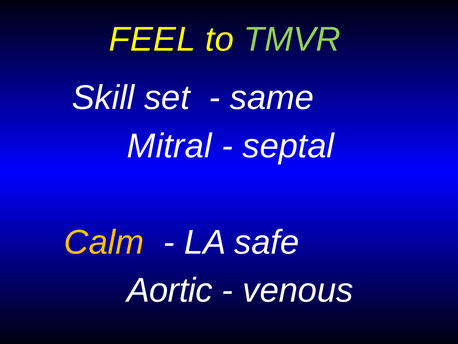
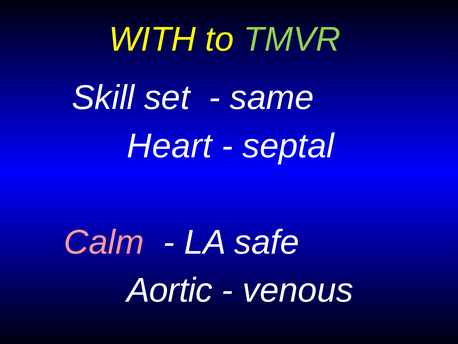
FEEL: FEEL -> WITH
Mitral: Mitral -> Heart
Calm colour: yellow -> pink
